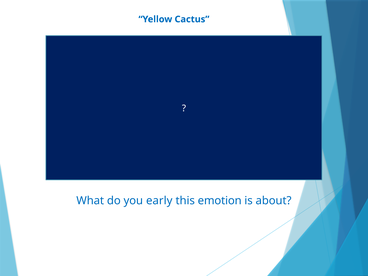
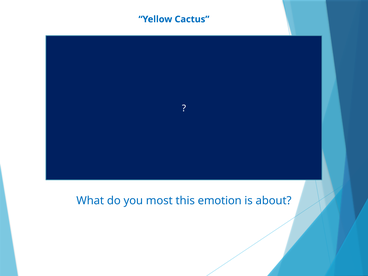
early: early -> most
